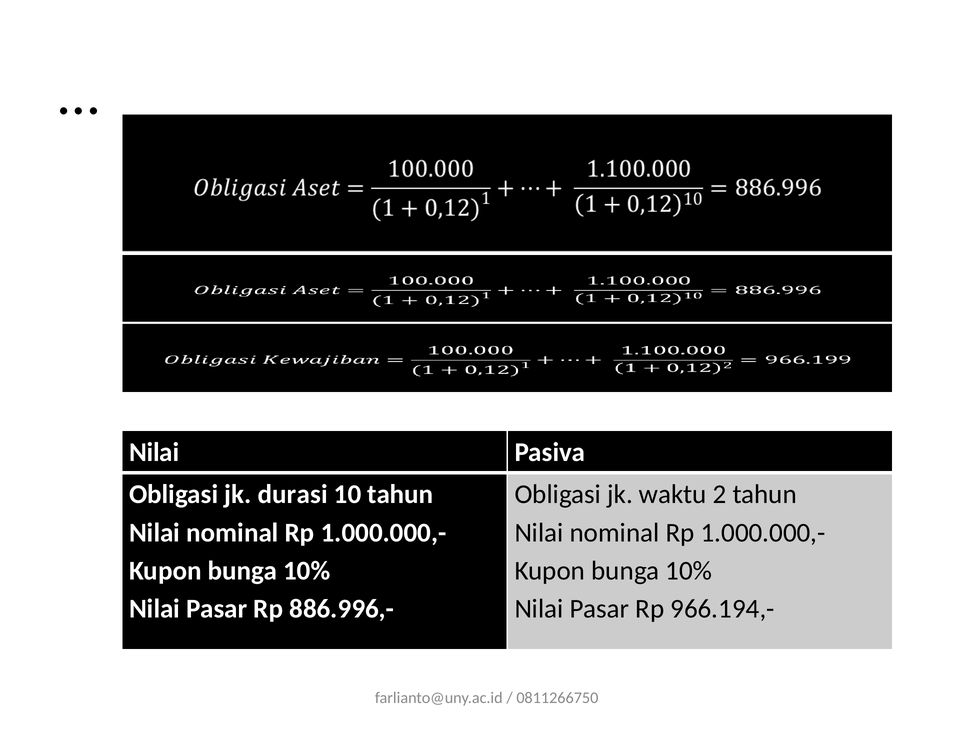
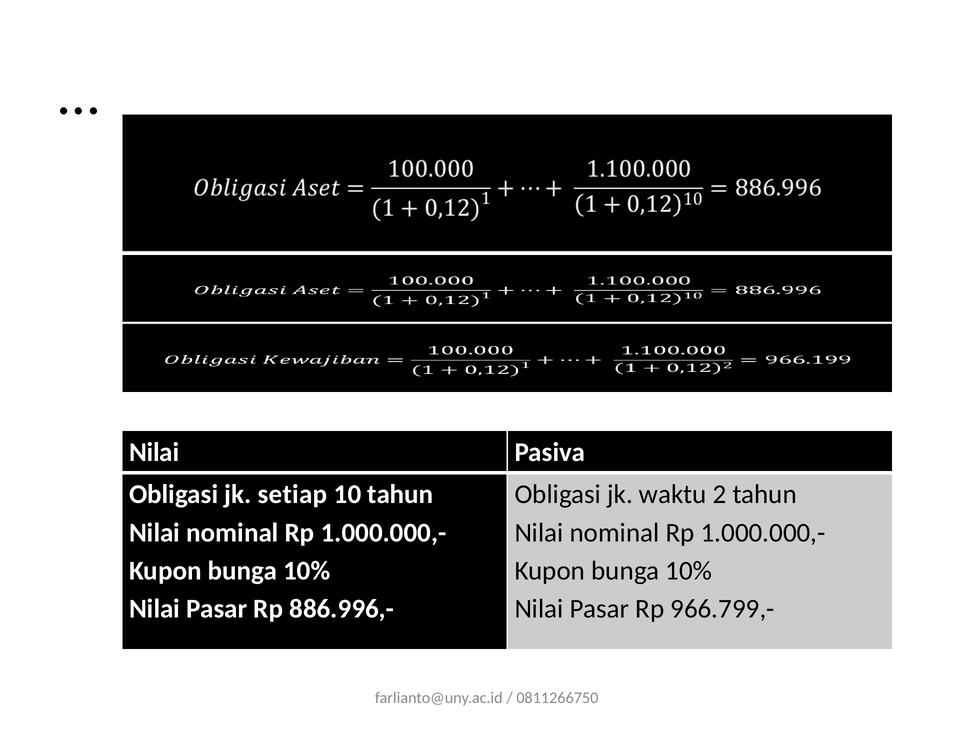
durasi: durasi -> setiap
966.194,-: 966.194,- -> 966.799,-
